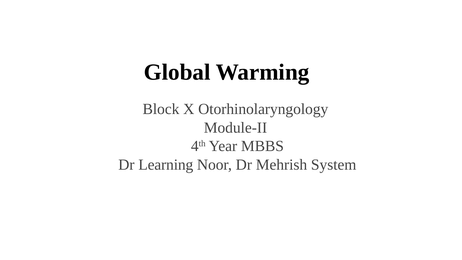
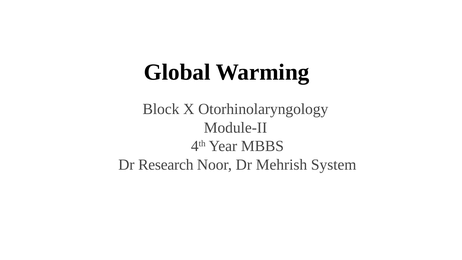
Learning: Learning -> Research
